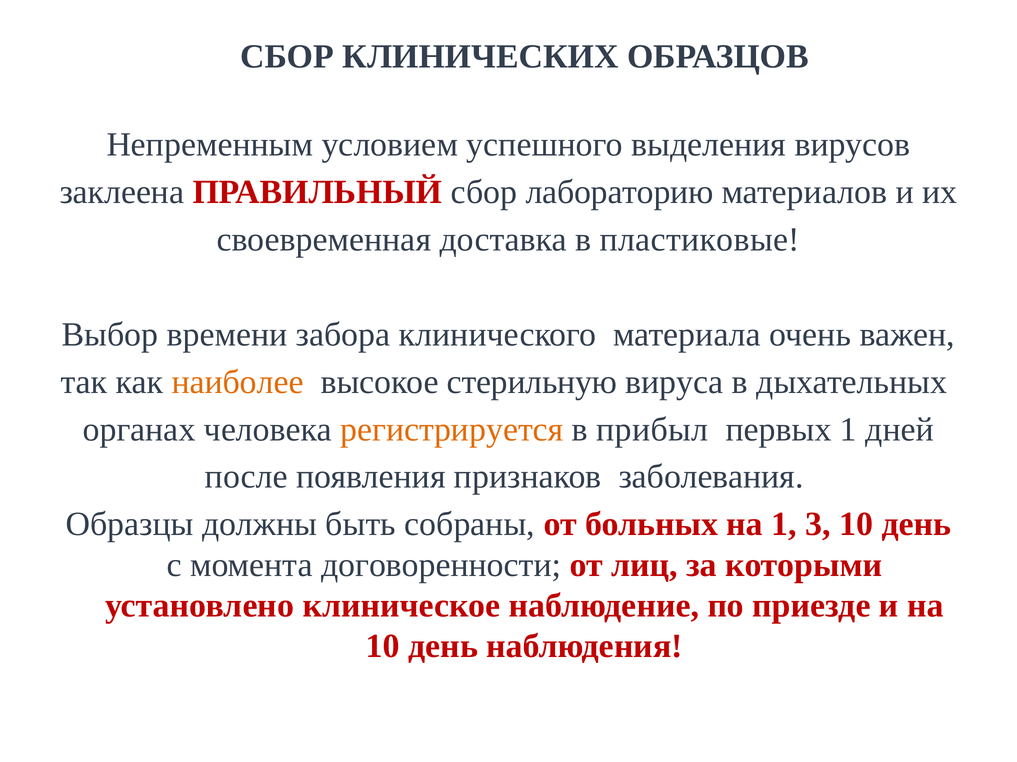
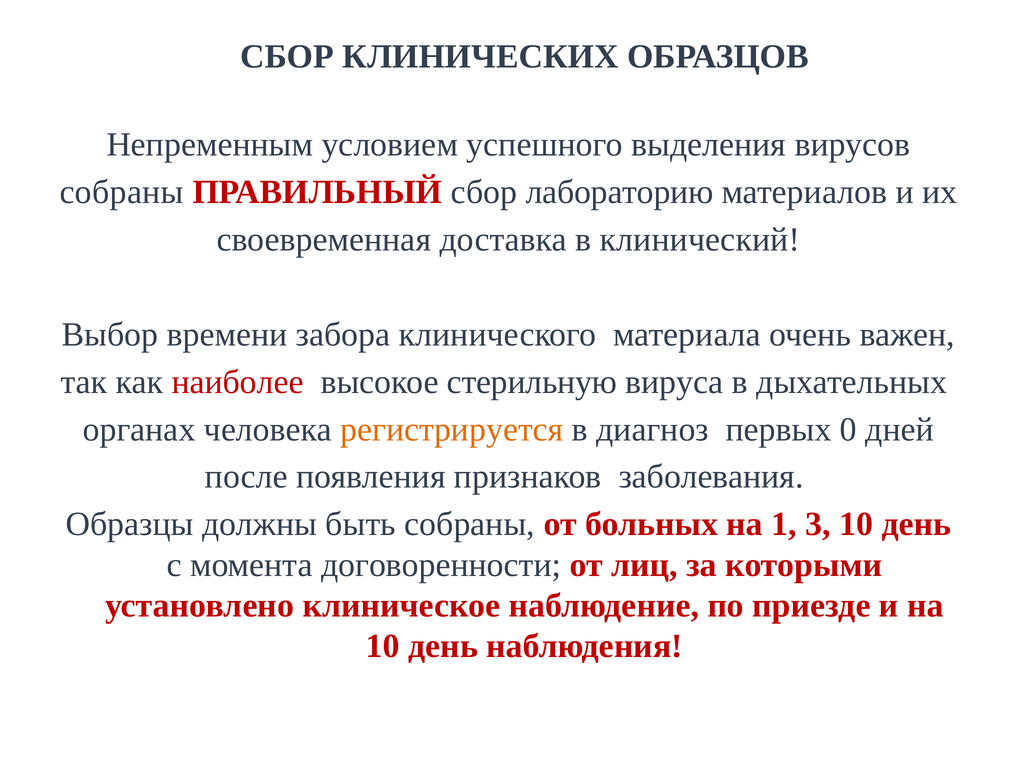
заклеена at (122, 192): заклеена -> собраны
пластиковые: пластиковые -> клинический
наиболее colour: orange -> red
прибыл: прибыл -> диагноз
первых 1: 1 -> 0
